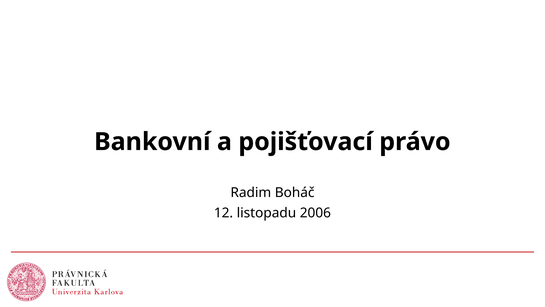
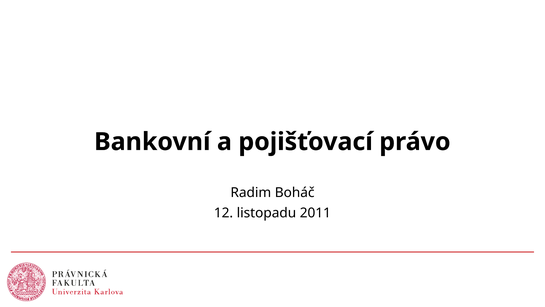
2006: 2006 -> 2011
